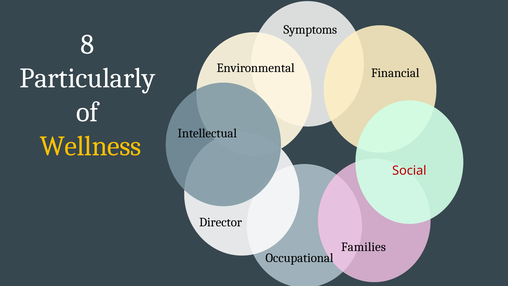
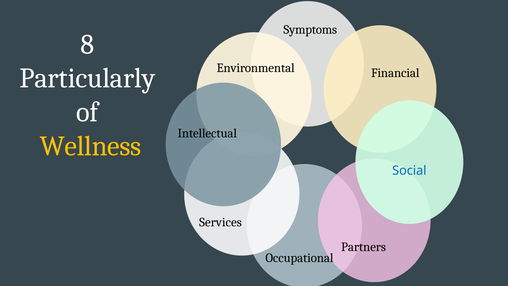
Social colour: red -> blue
Director: Director -> Services
Families: Families -> Partners
